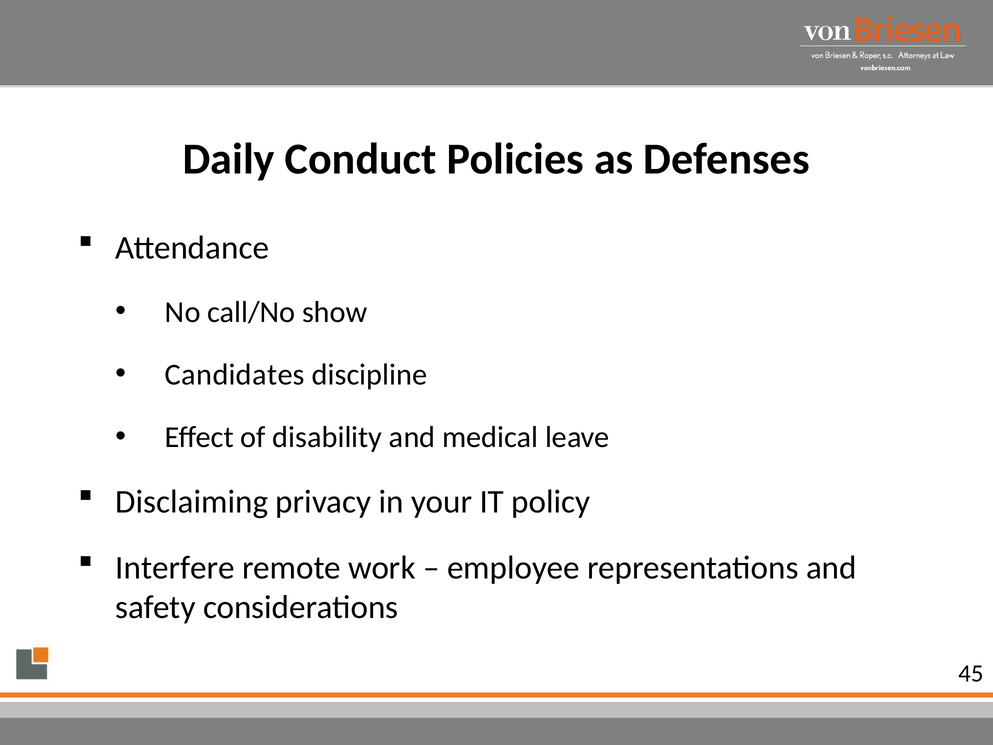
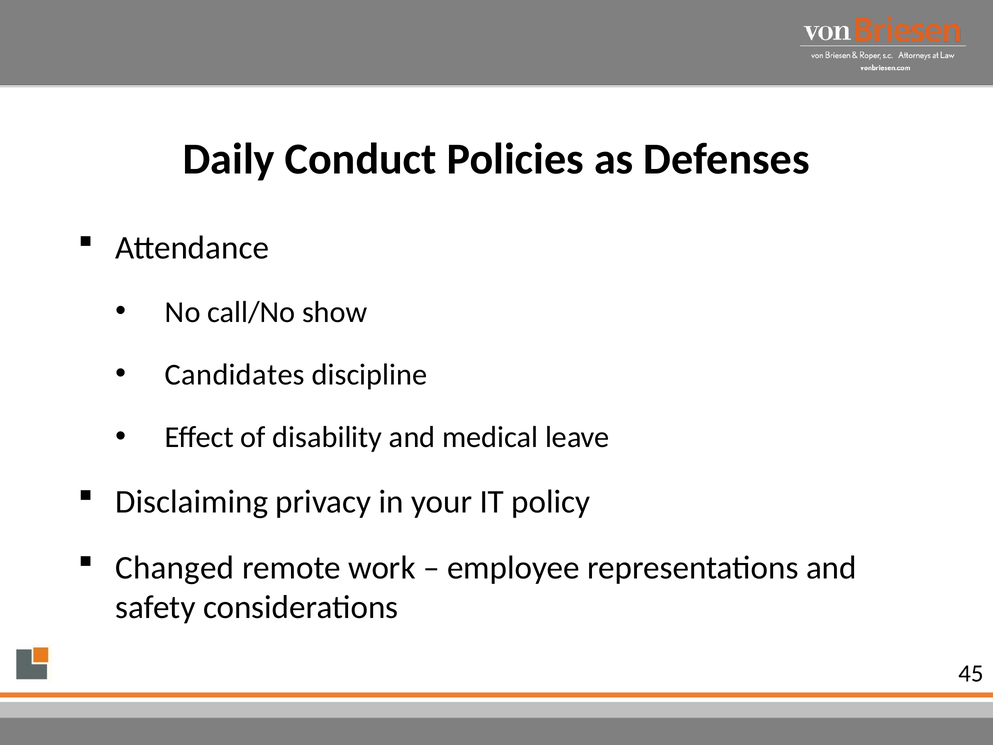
Interfere: Interfere -> Changed
